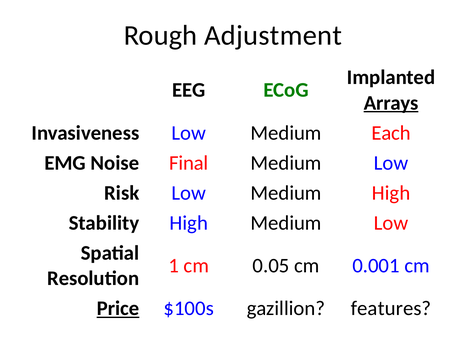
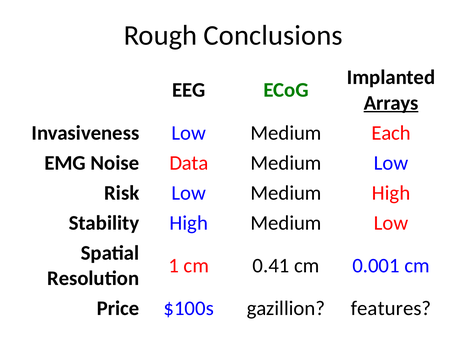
Adjustment: Adjustment -> Conclusions
Final: Final -> Data
0.05: 0.05 -> 0.41
Price underline: present -> none
